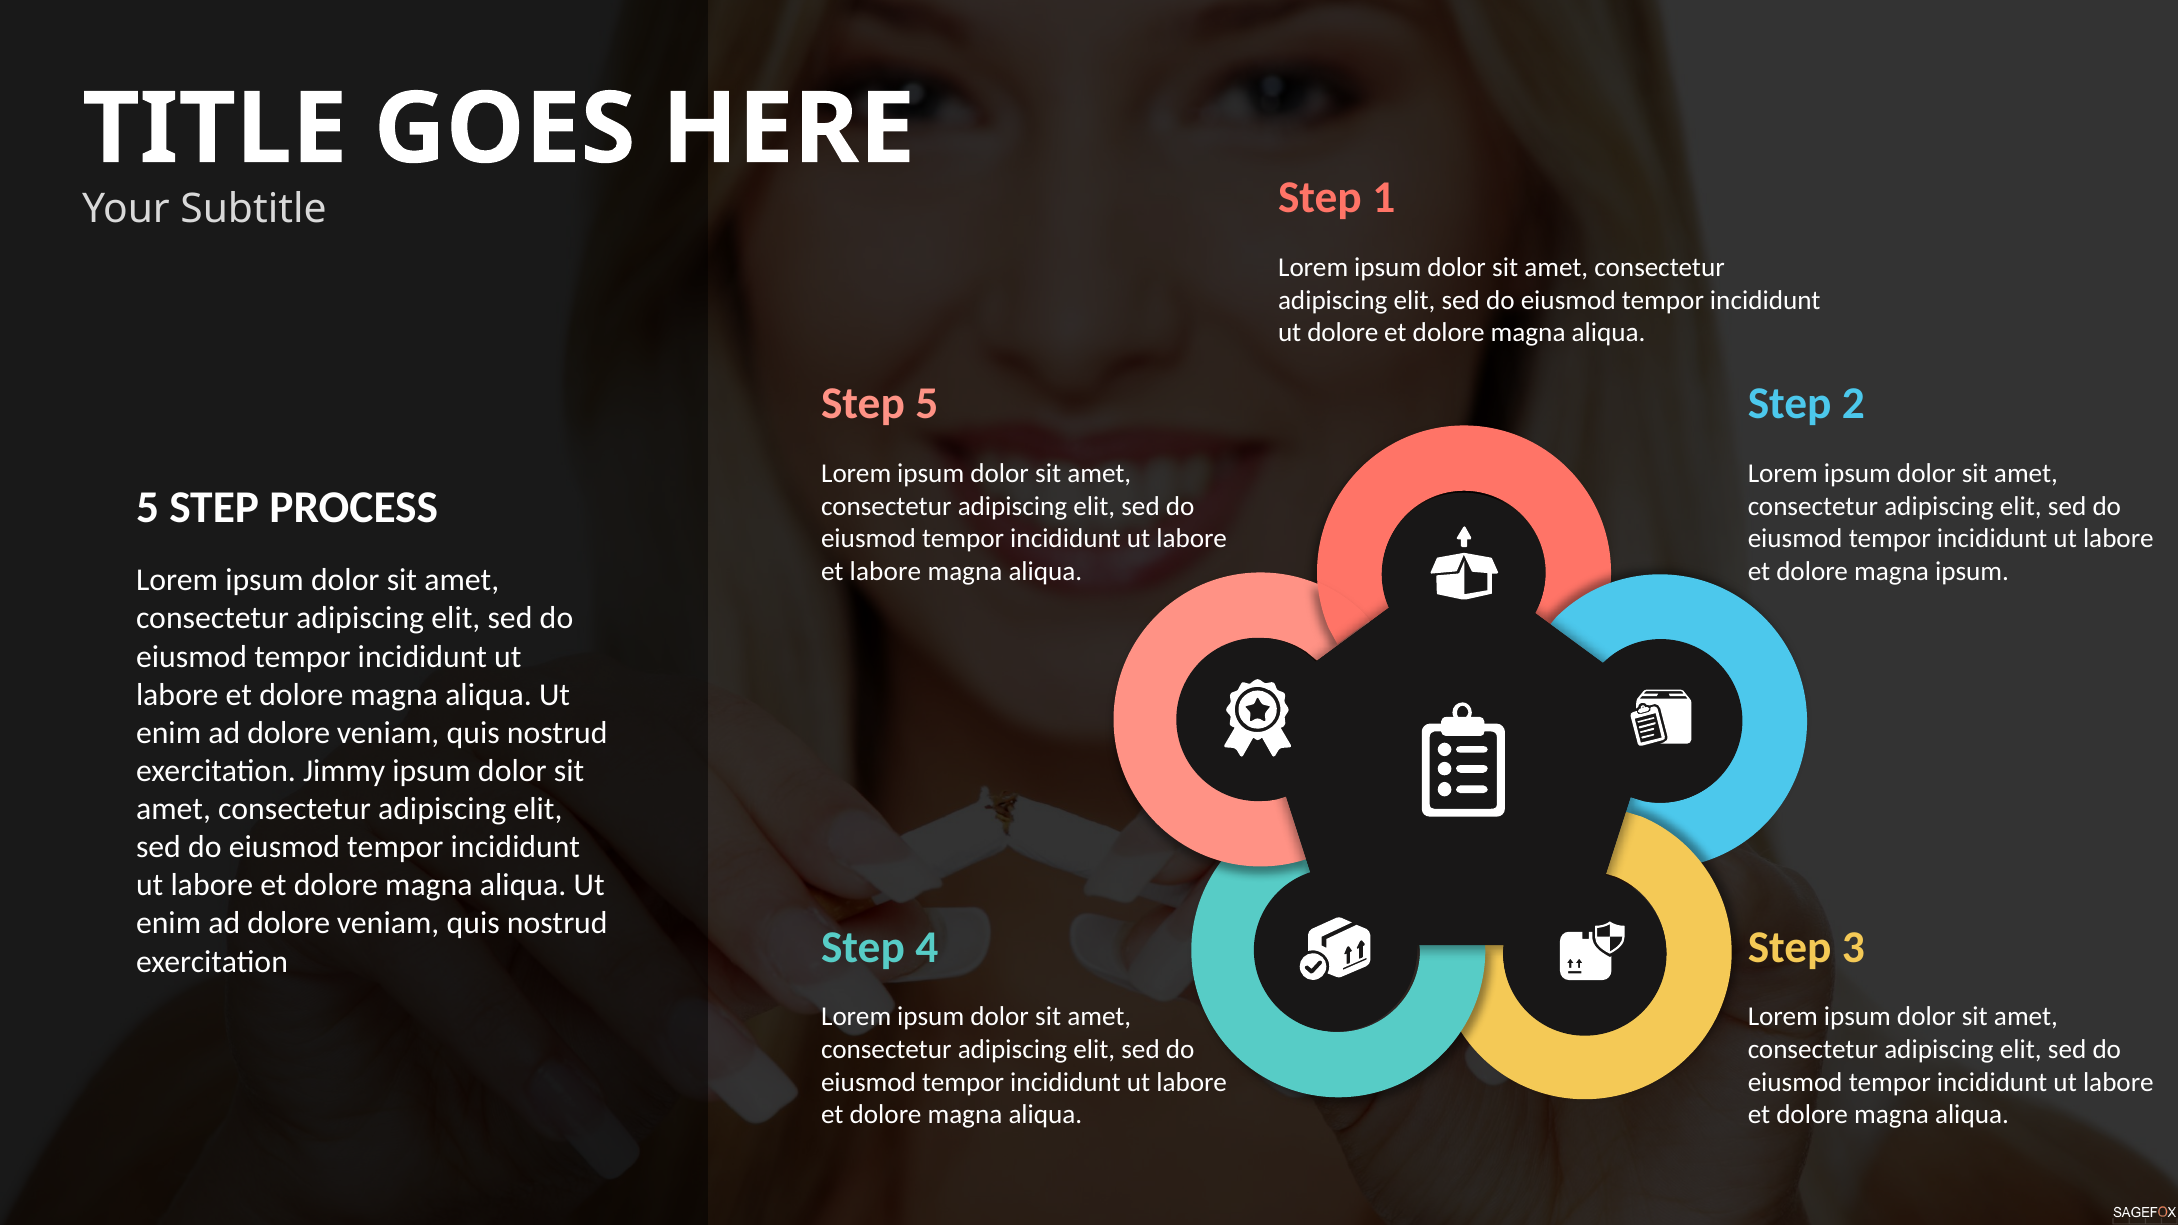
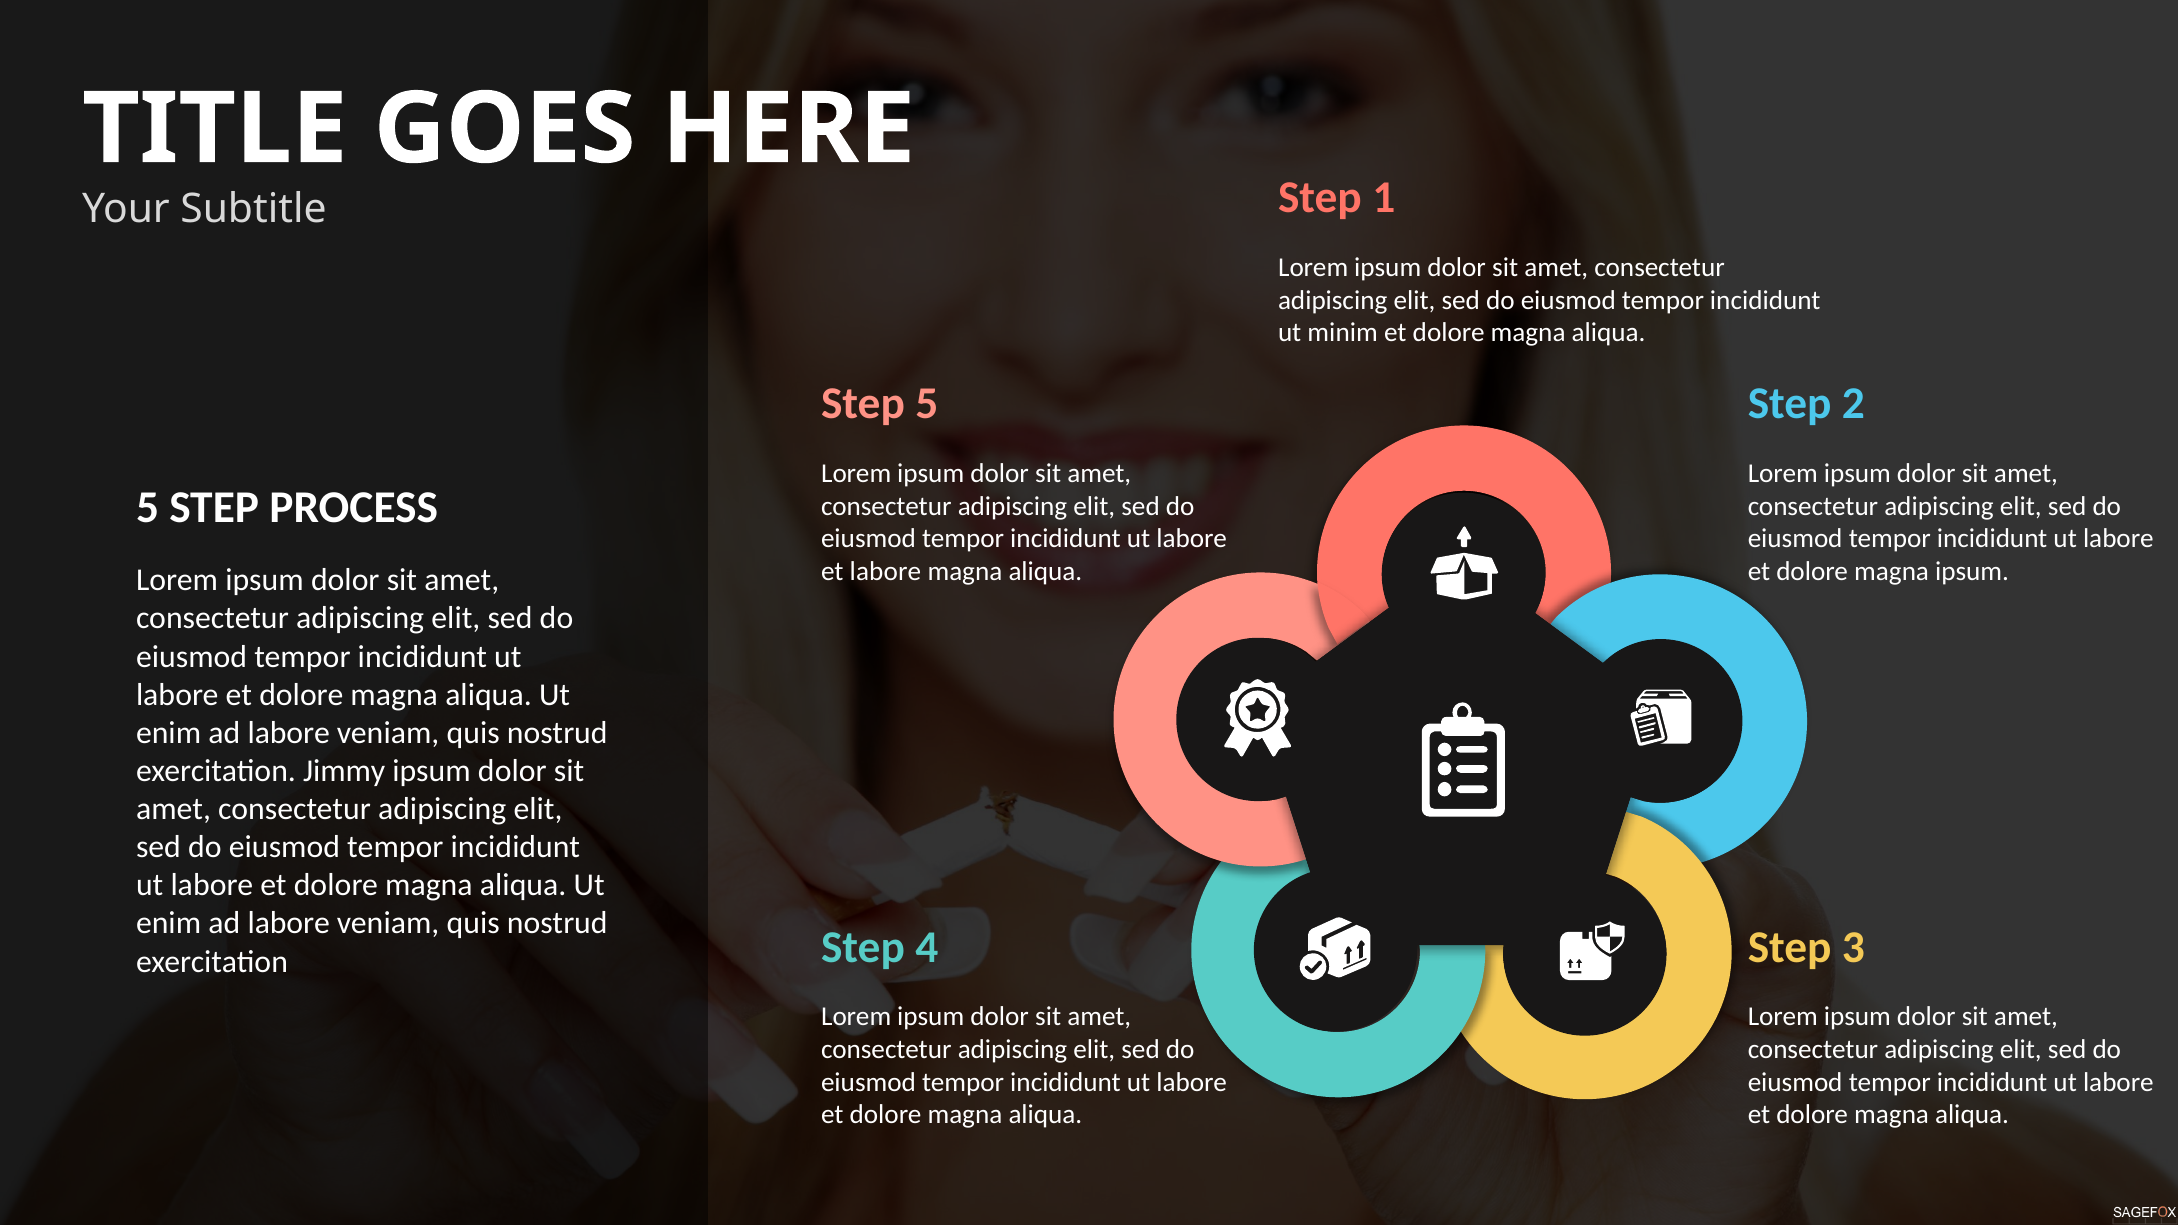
ut dolore: dolore -> minim
dolore at (289, 733): dolore -> labore
dolore at (289, 924): dolore -> labore
